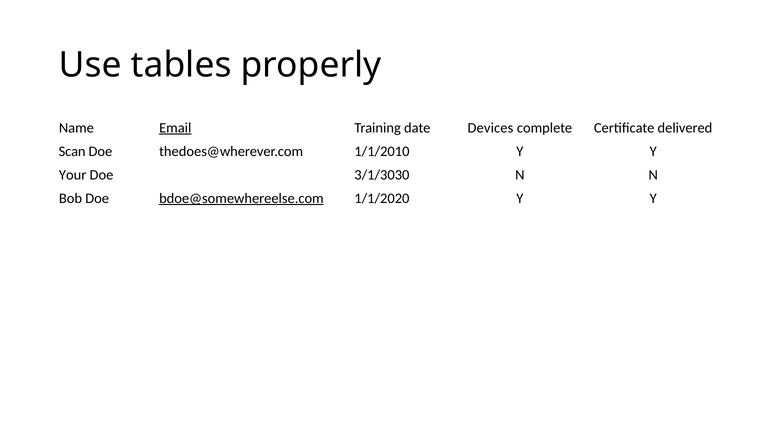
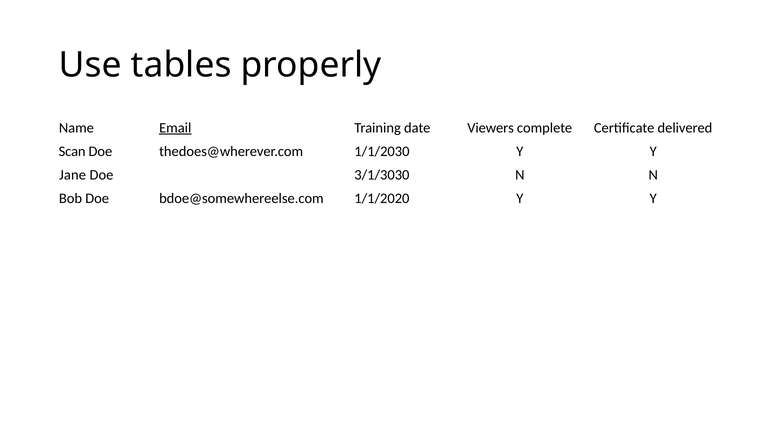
Devices: Devices -> Viewers
1/1/2010: 1/1/2010 -> 1/1/2030
Your: Your -> Jane
bdoe@somewhereelse.com underline: present -> none
